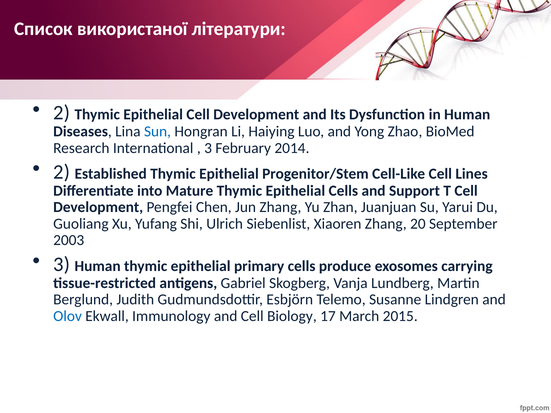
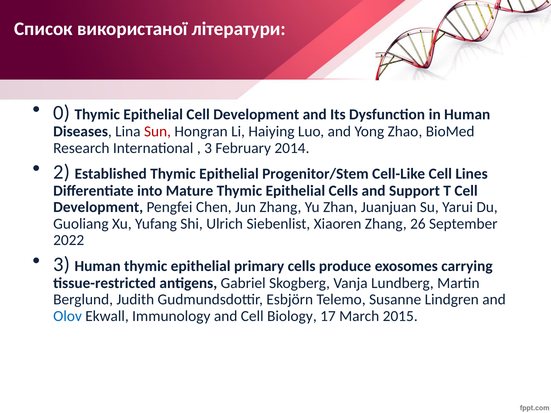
2 at (62, 113): 2 -> 0
Sun colour: blue -> red
20: 20 -> 26
2003: 2003 -> 2022
